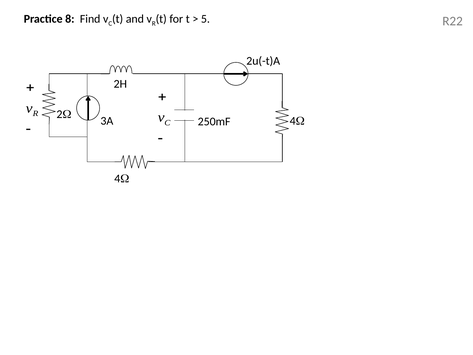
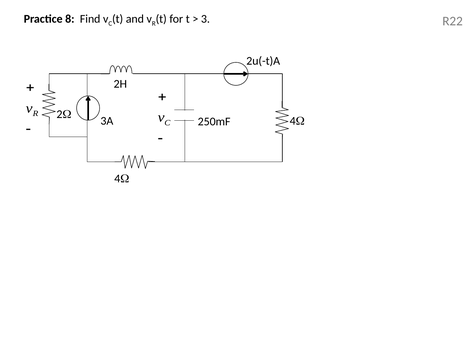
5: 5 -> 3
